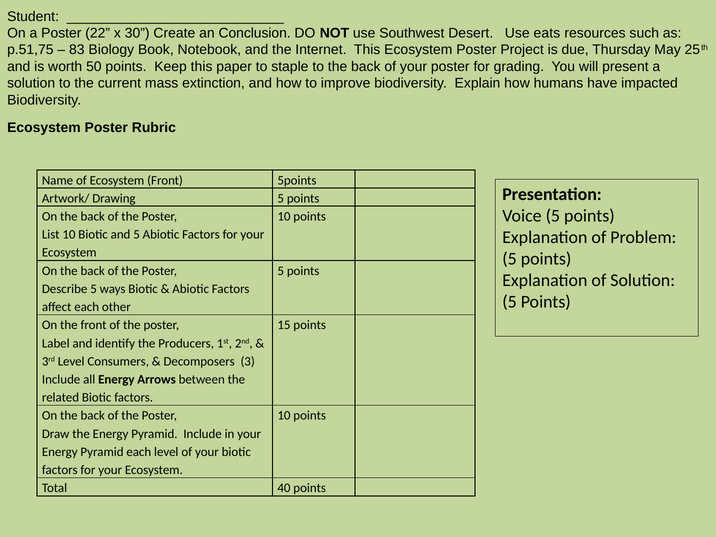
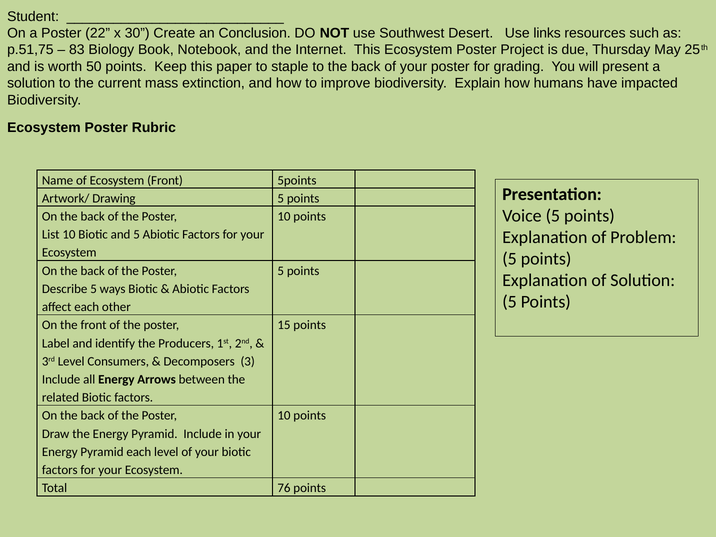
eats: eats -> links
40: 40 -> 76
